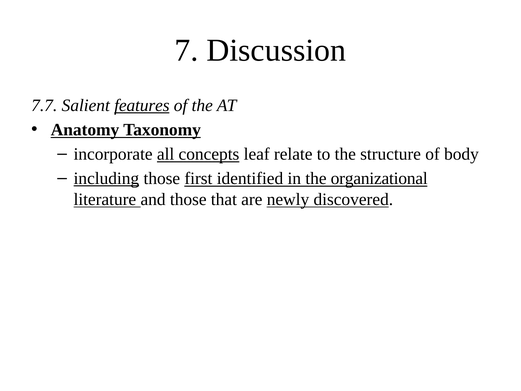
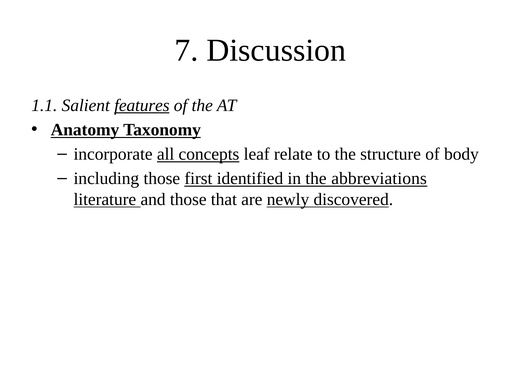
7.7: 7.7 -> 1.1
including underline: present -> none
organizational: organizational -> abbreviations
